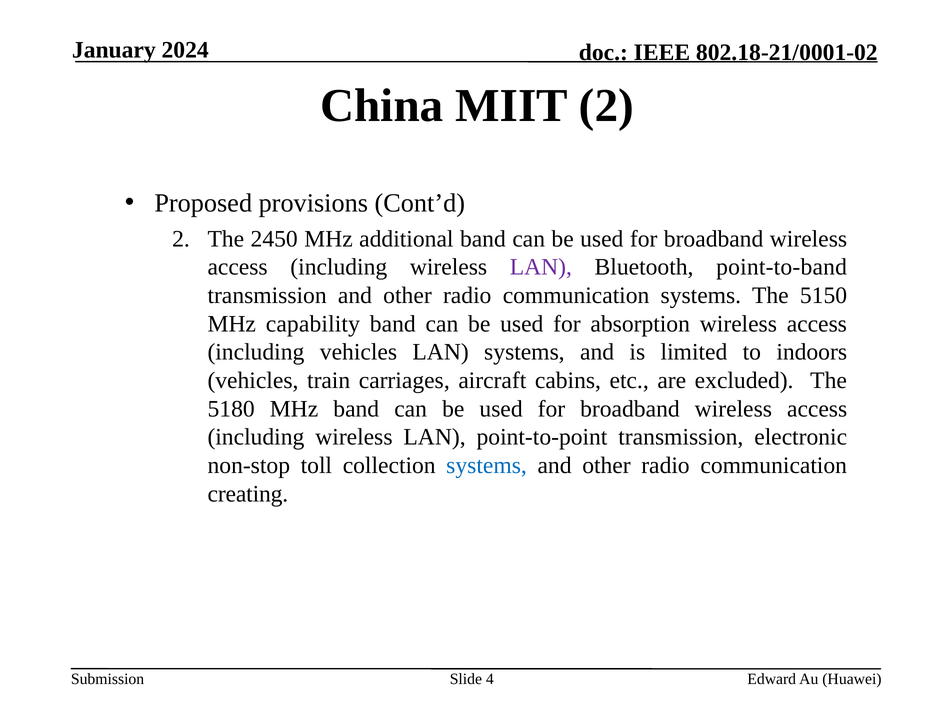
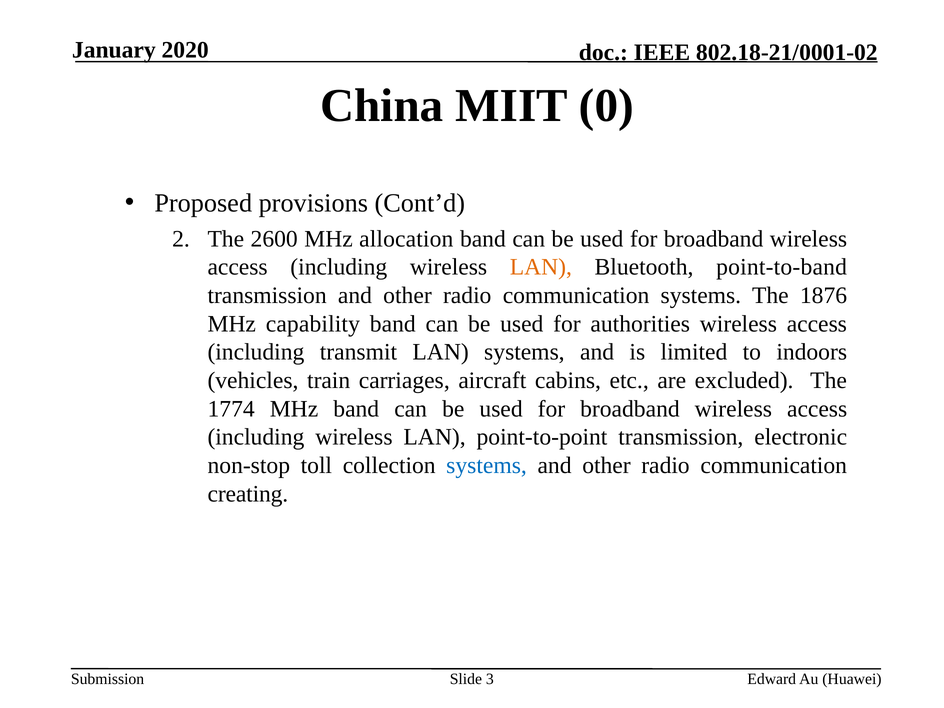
2024: 2024 -> 2020
MIIT 2: 2 -> 0
2450: 2450 -> 2600
additional: additional -> allocation
LAN at (541, 267) colour: purple -> orange
5150: 5150 -> 1876
absorption: absorption -> authorities
including vehicles: vehicles -> transmit
5180: 5180 -> 1774
4: 4 -> 3
